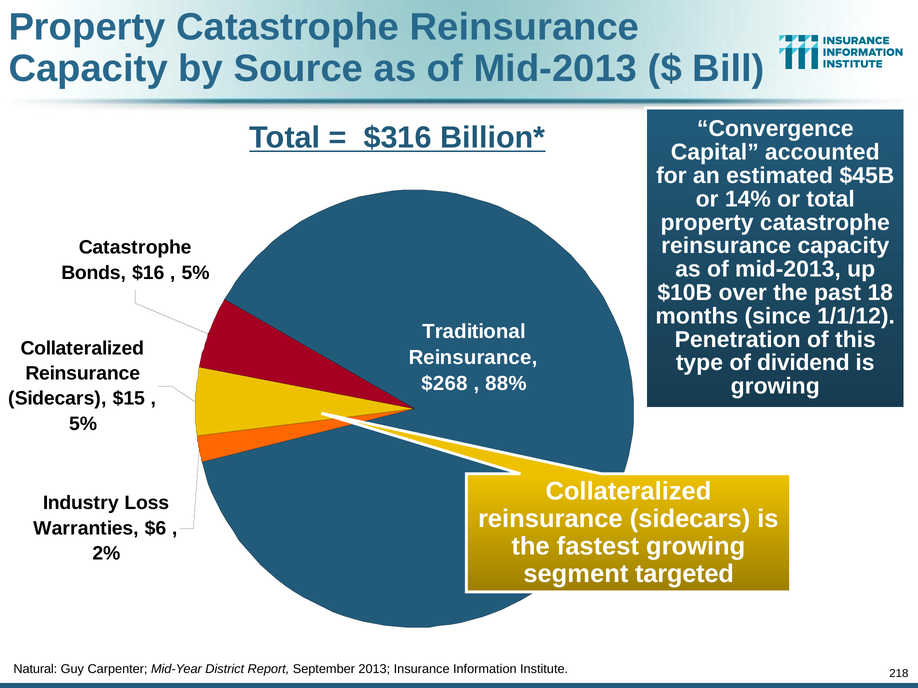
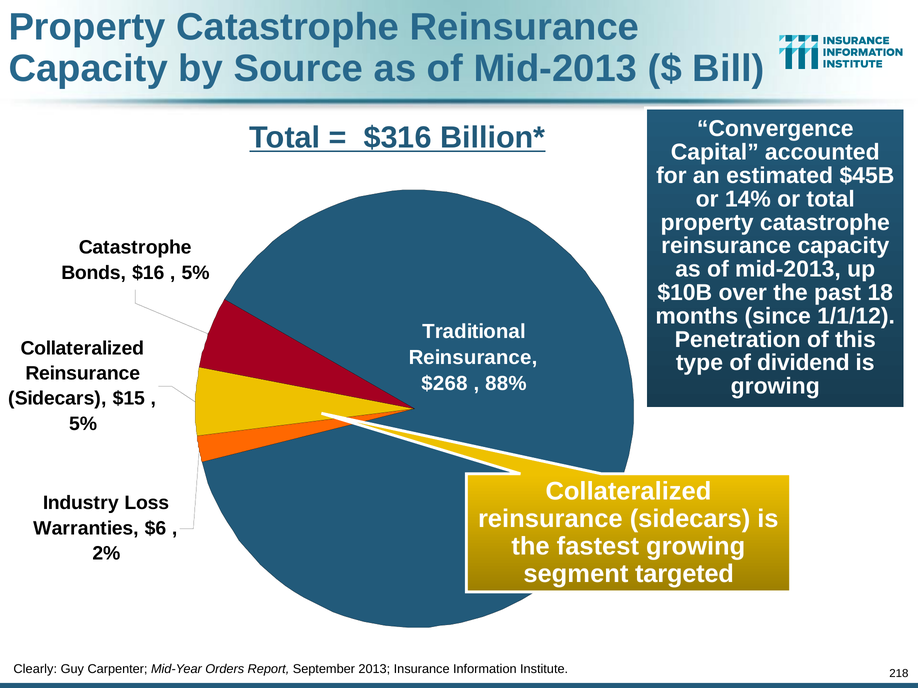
Natural: Natural -> Clearly
District: District -> Orders
